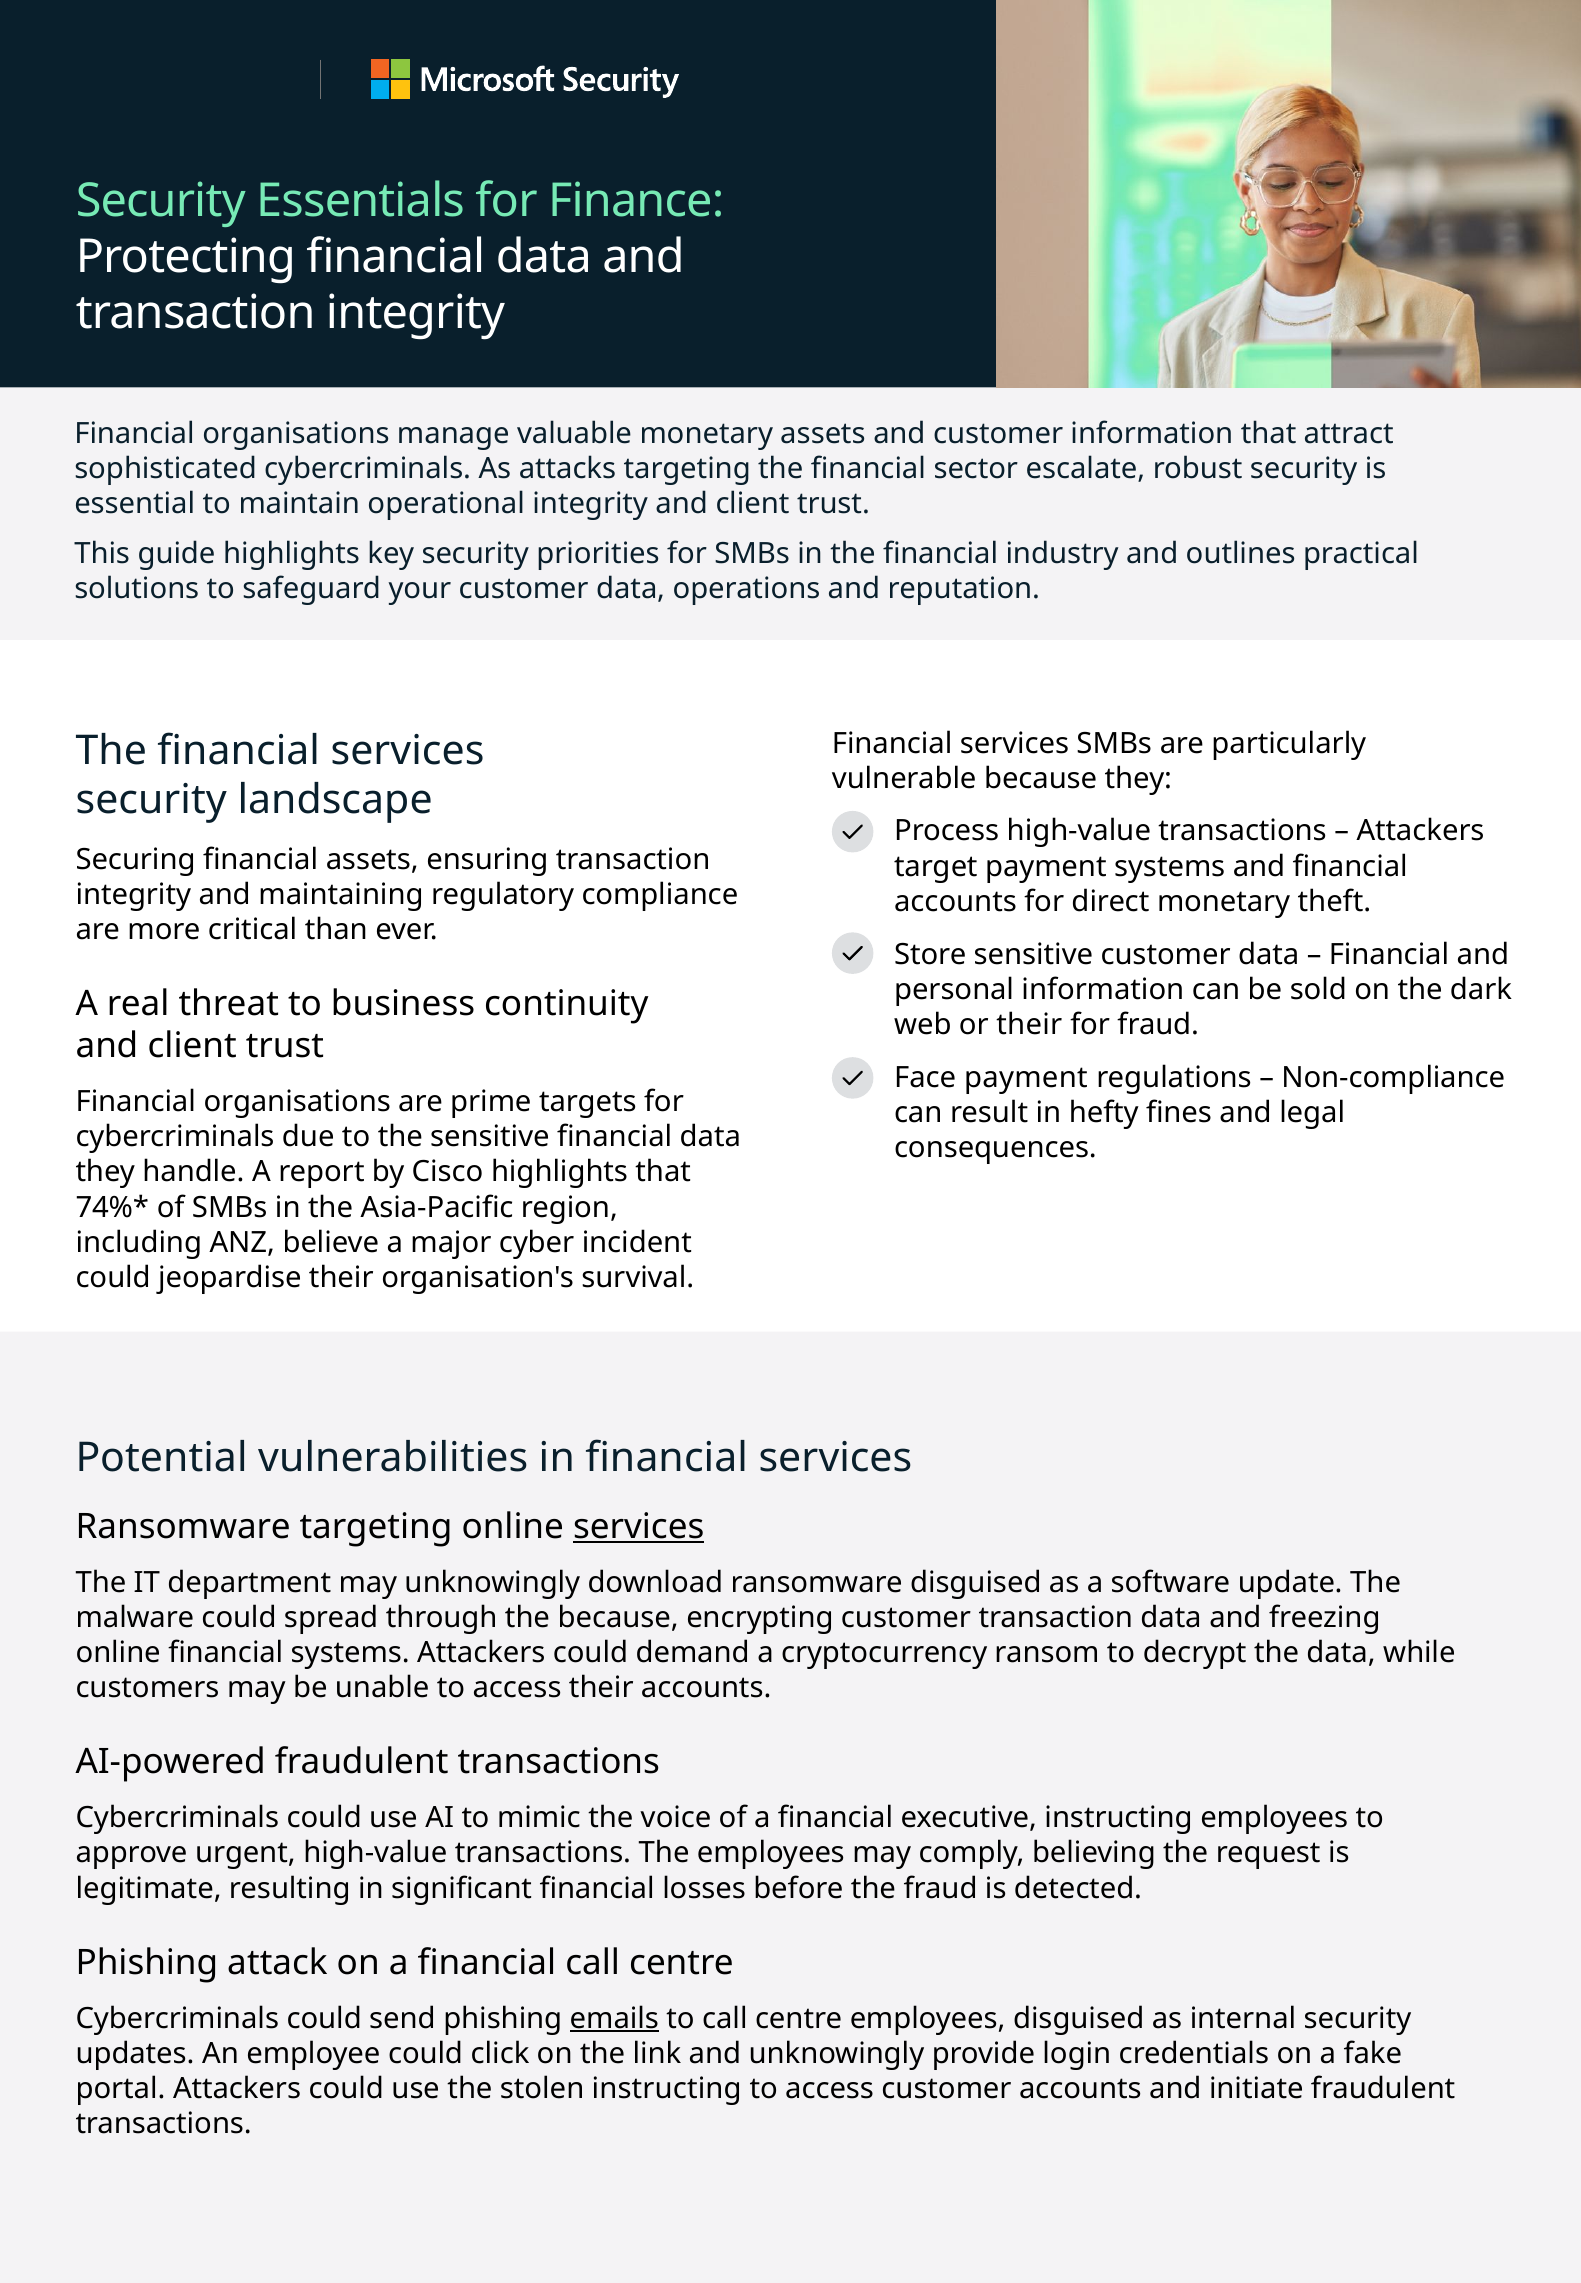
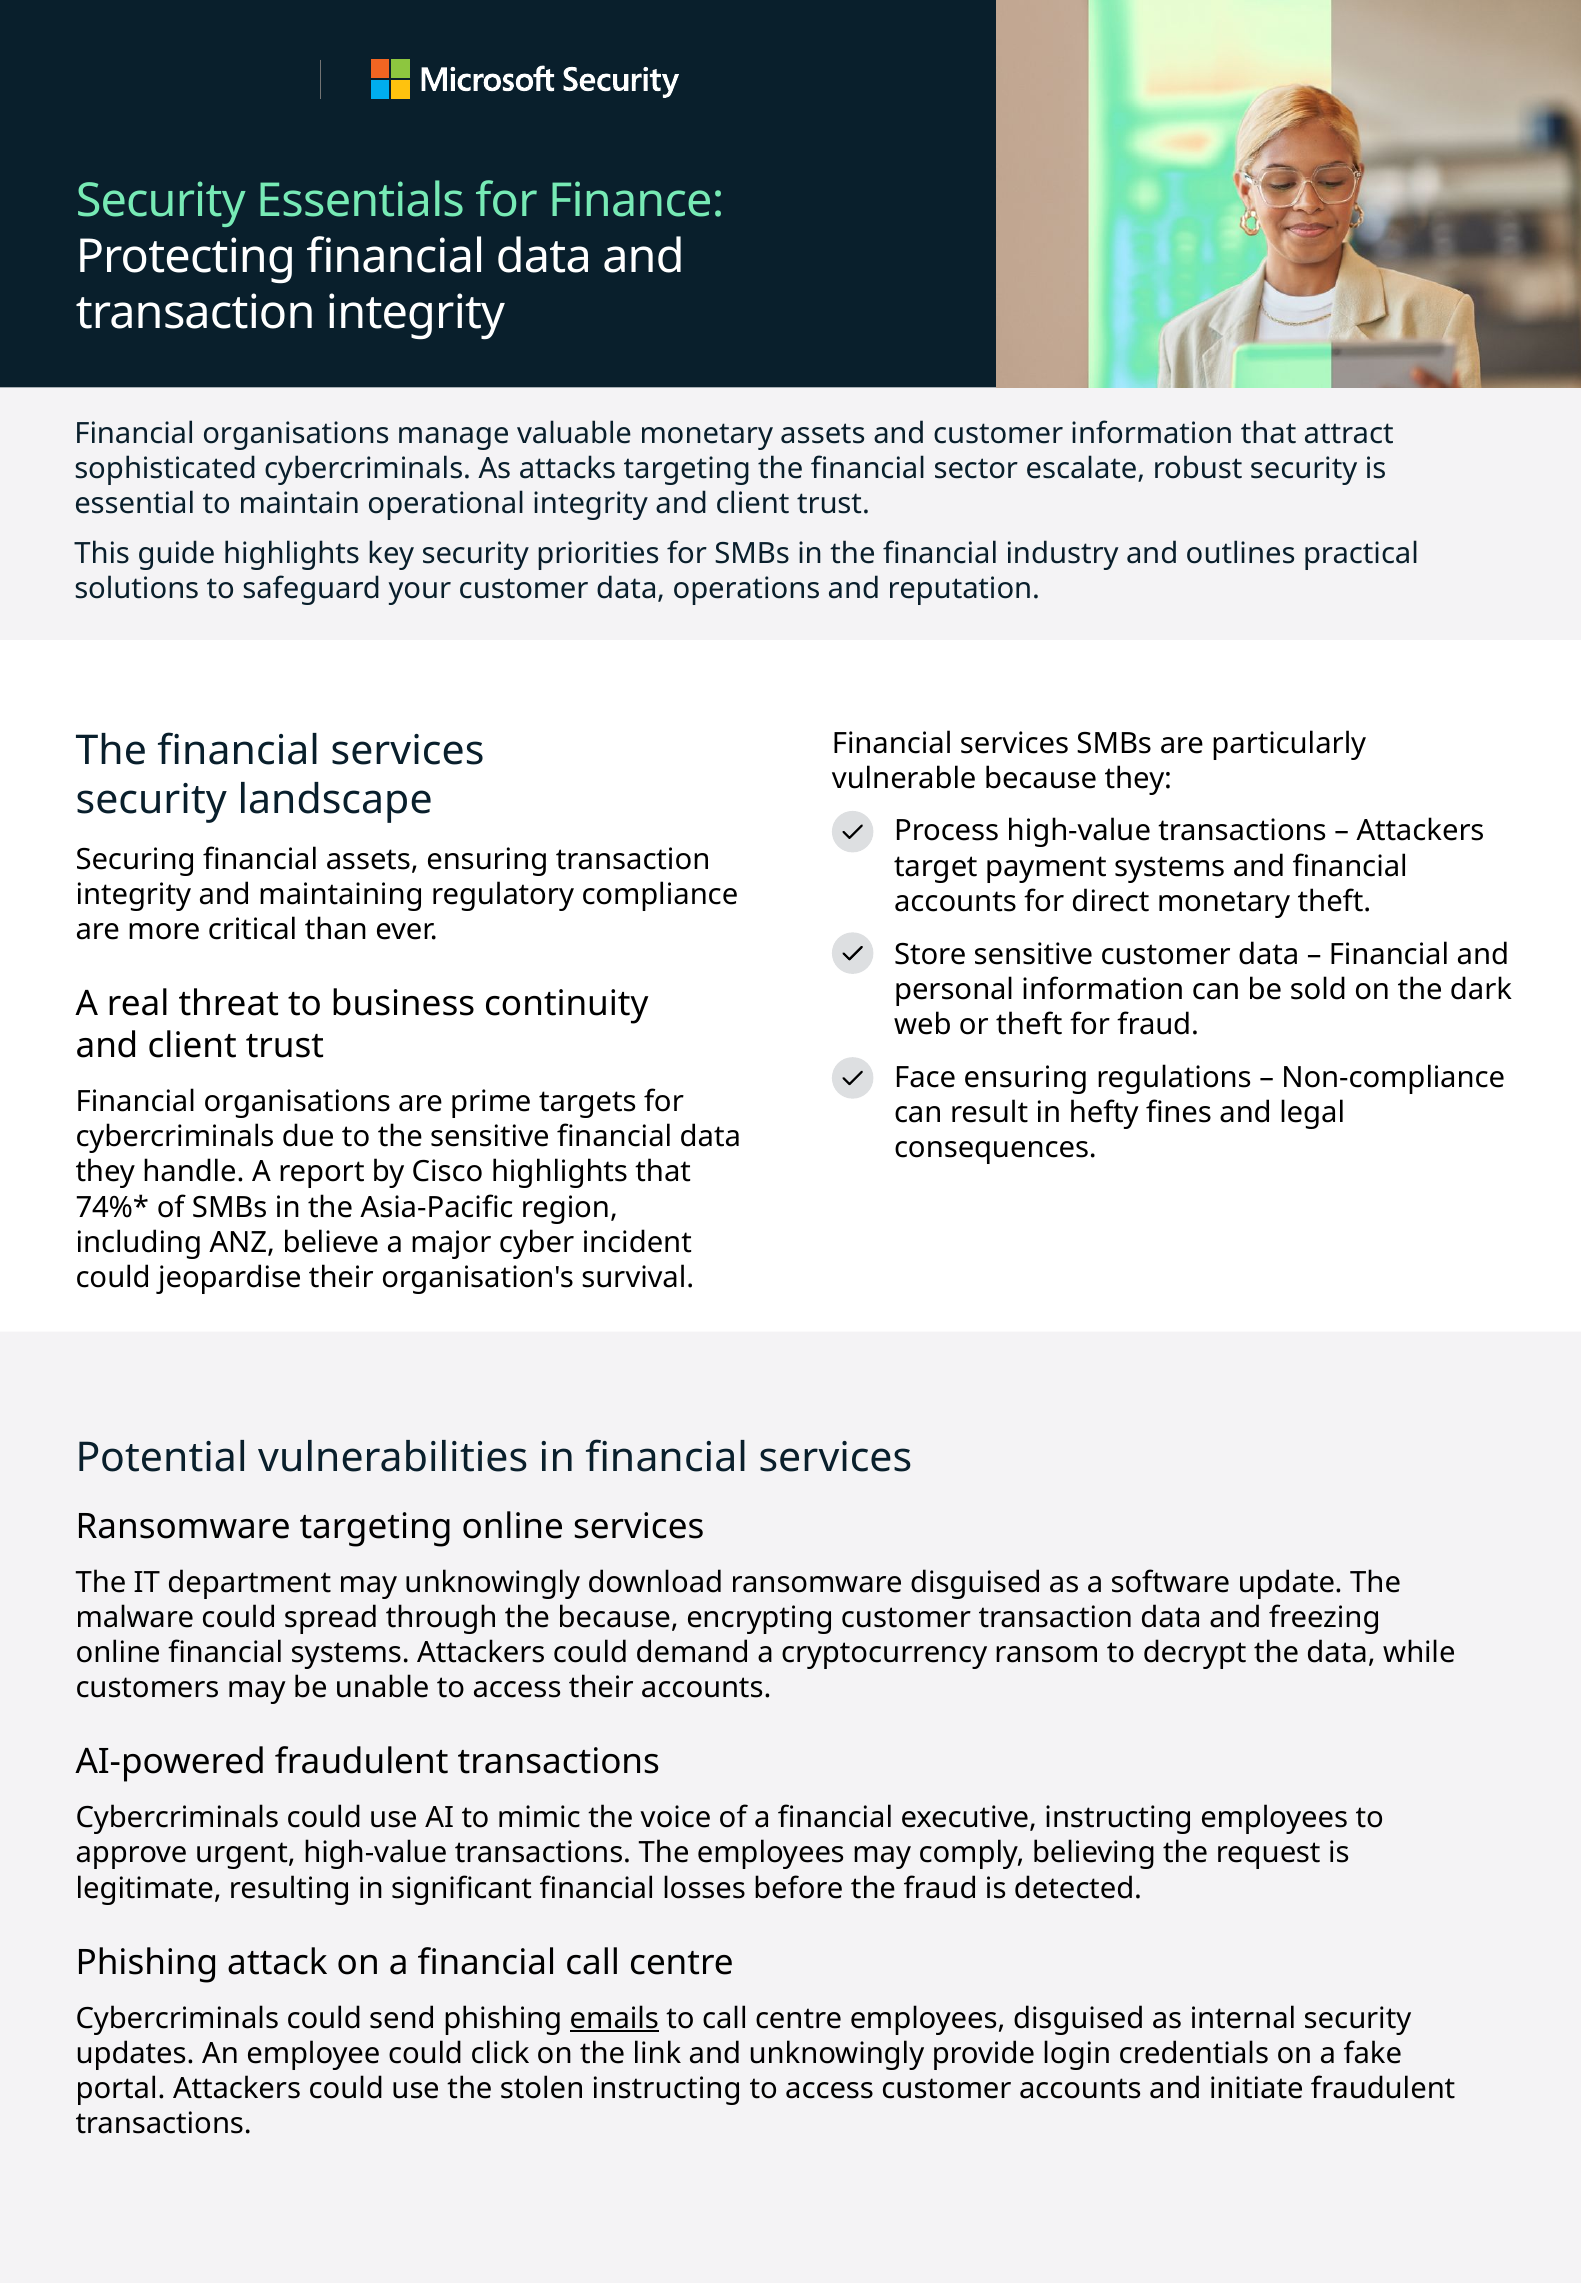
or their: their -> theft
Face payment: payment -> ensuring
services at (639, 1527) underline: present -> none
